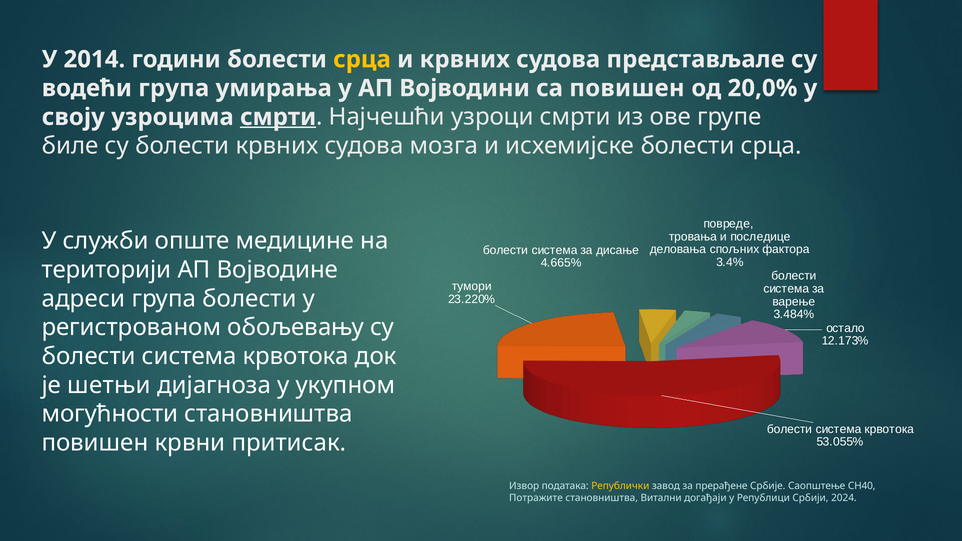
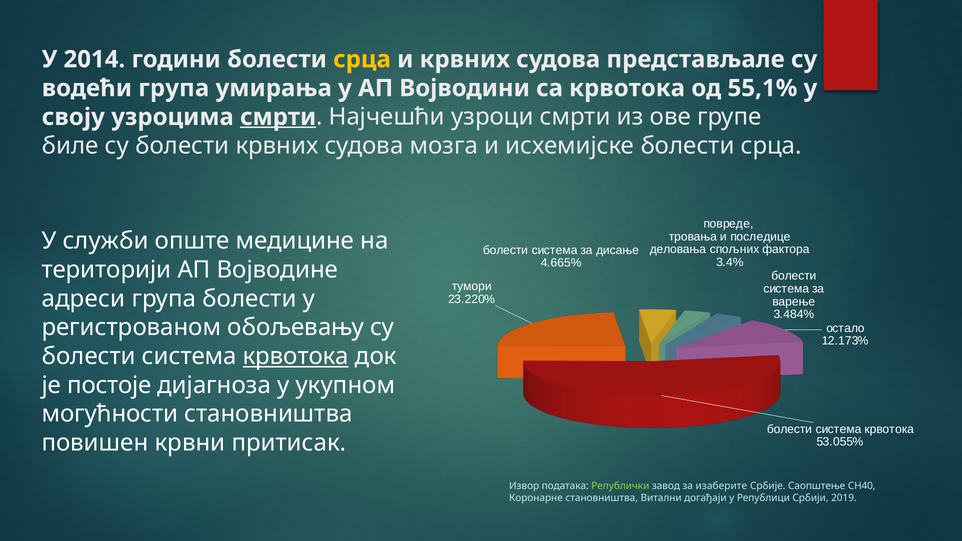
са повишен: повишен -> крвотока
20,0%: 20,0% -> 55,1%
крвотока at (296, 356) underline: none -> present
шетњи: шетњи -> постоје
Републички colour: yellow -> light green
прерађене: прерађене -> изаберите
Потражите: Потражите -> Коронарне
2024: 2024 -> 2019
